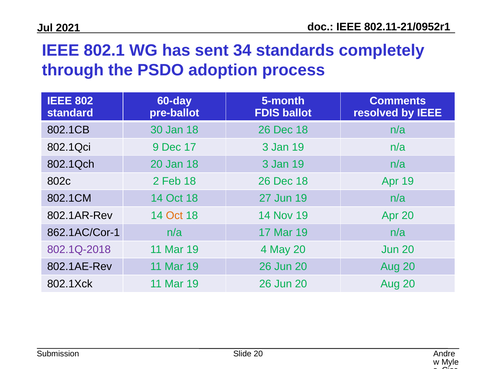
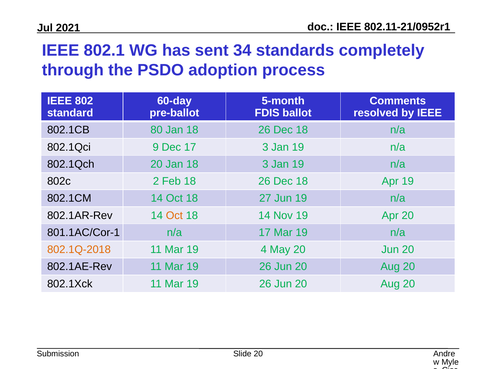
30: 30 -> 80
862.1AC/Cor-1: 862.1AC/Cor-1 -> 801.1AC/Cor-1
802.1Q-2018 colour: purple -> orange
